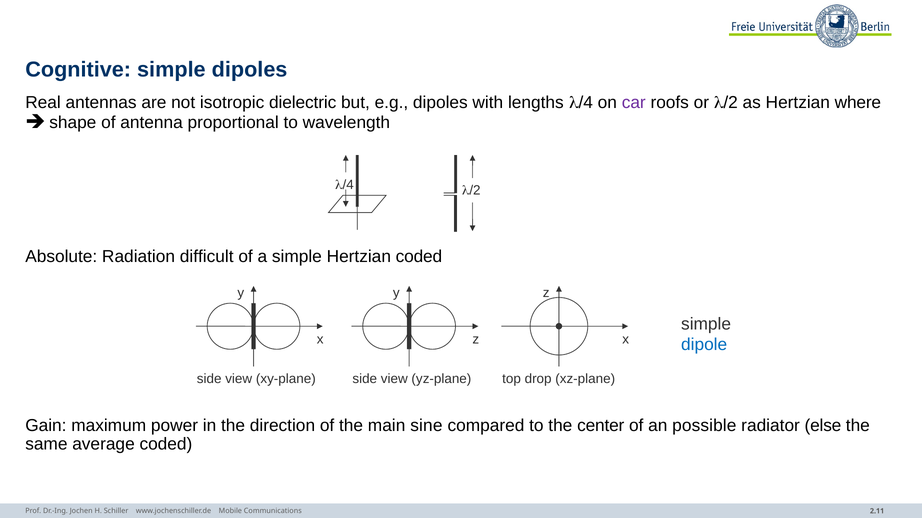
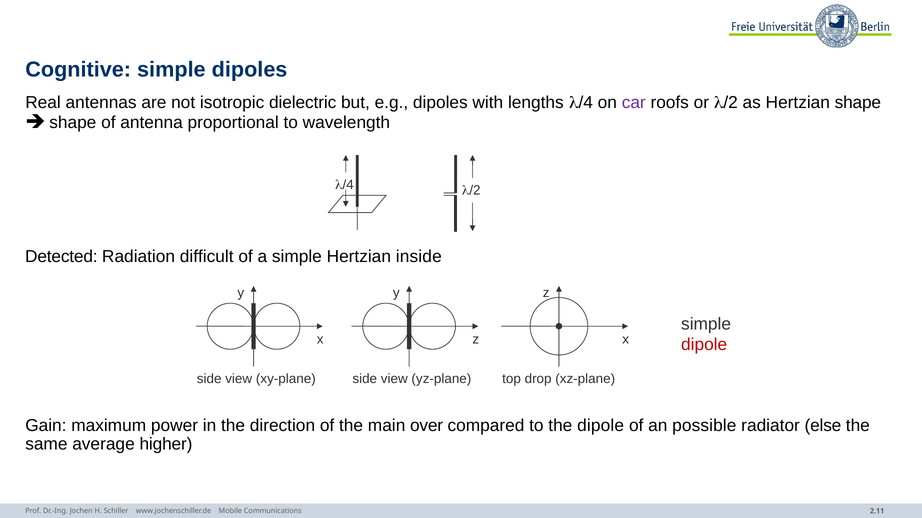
Hertzian where: where -> shape
Absolute: Absolute -> Detected
Hertzian coded: coded -> inside
dipole at (704, 345) colour: blue -> red
sine: sine -> over
the center: center -> dipole
average coded: coded -> higher
